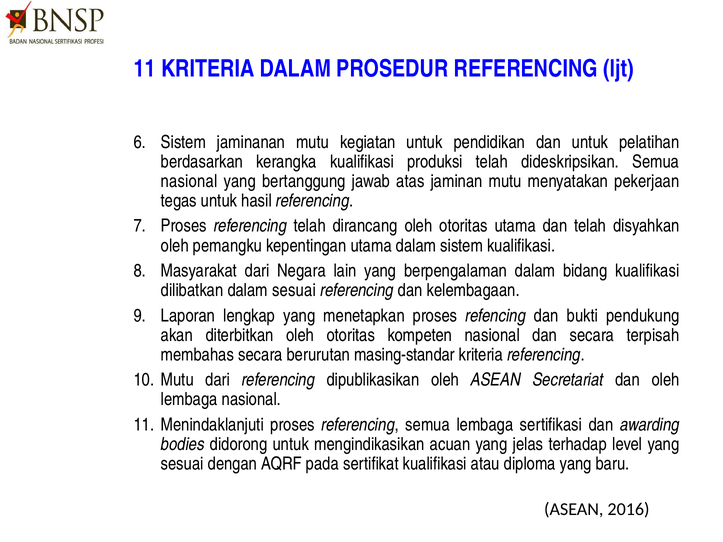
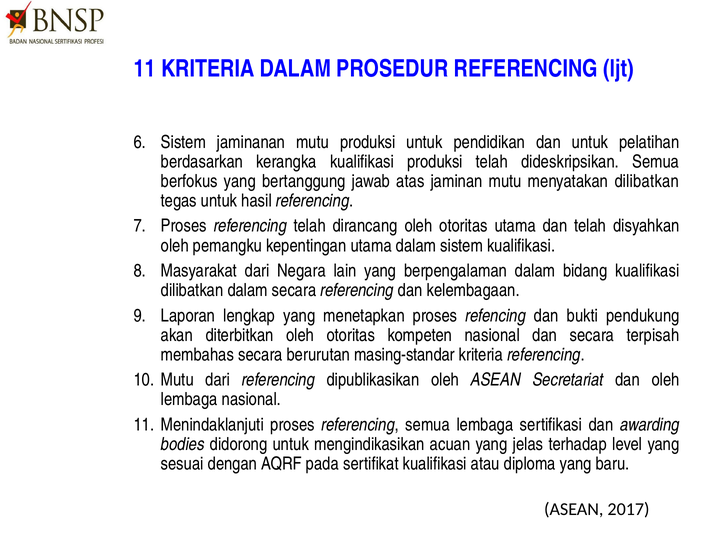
mutu kegiatan: kegiatan -> produksi
nasional at (189, 181): nasional -> berfokus
menyatakan pekerjaan: pekerjaan -> dilibatkan
dalam sesuai: sesuai -> secara
2016: 2016 -> 2017
